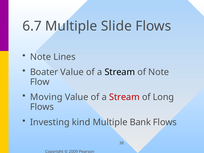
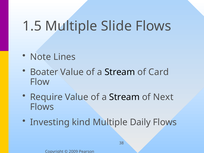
6.7: 6.7 -> 1.5
of Note: Note -> Card
Moving: Moving -> Require
Stream at (124, 97) colour: red -> black
Long: Long -> Next
Bank: Bank -> Daily
